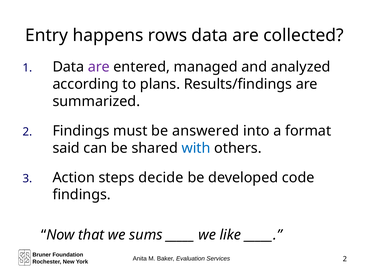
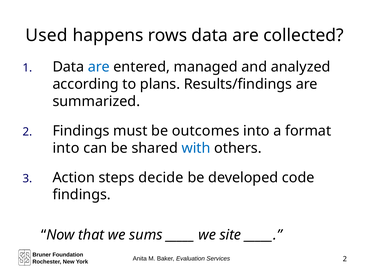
Entry: Entry -> Used
are at (99, 67) colour: purple -> blue
answered: answered -> outcomes
said at (66, 148): said -> into
like: like -> site
